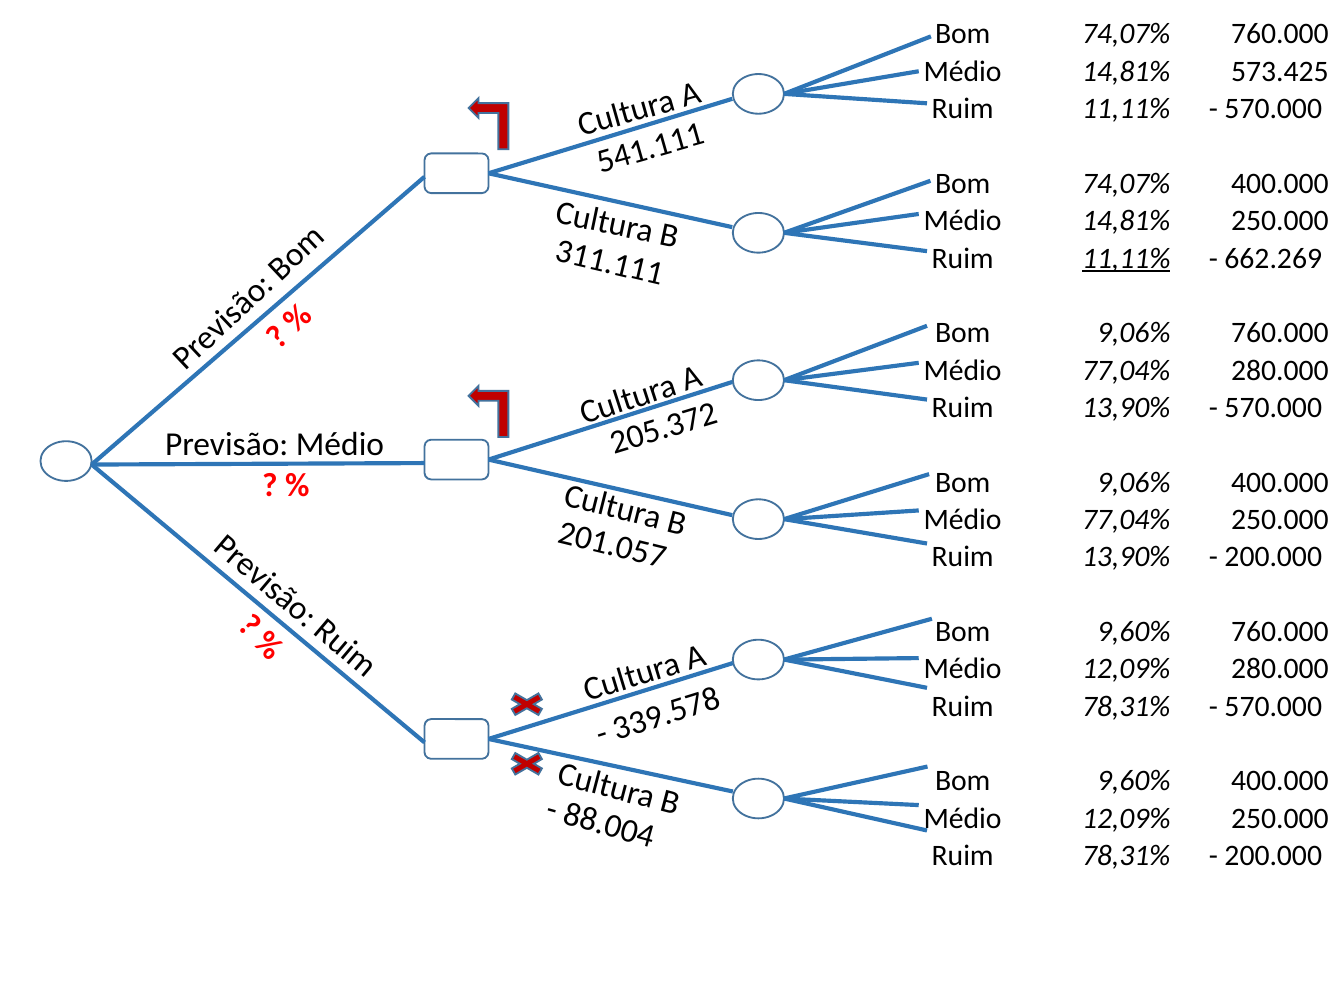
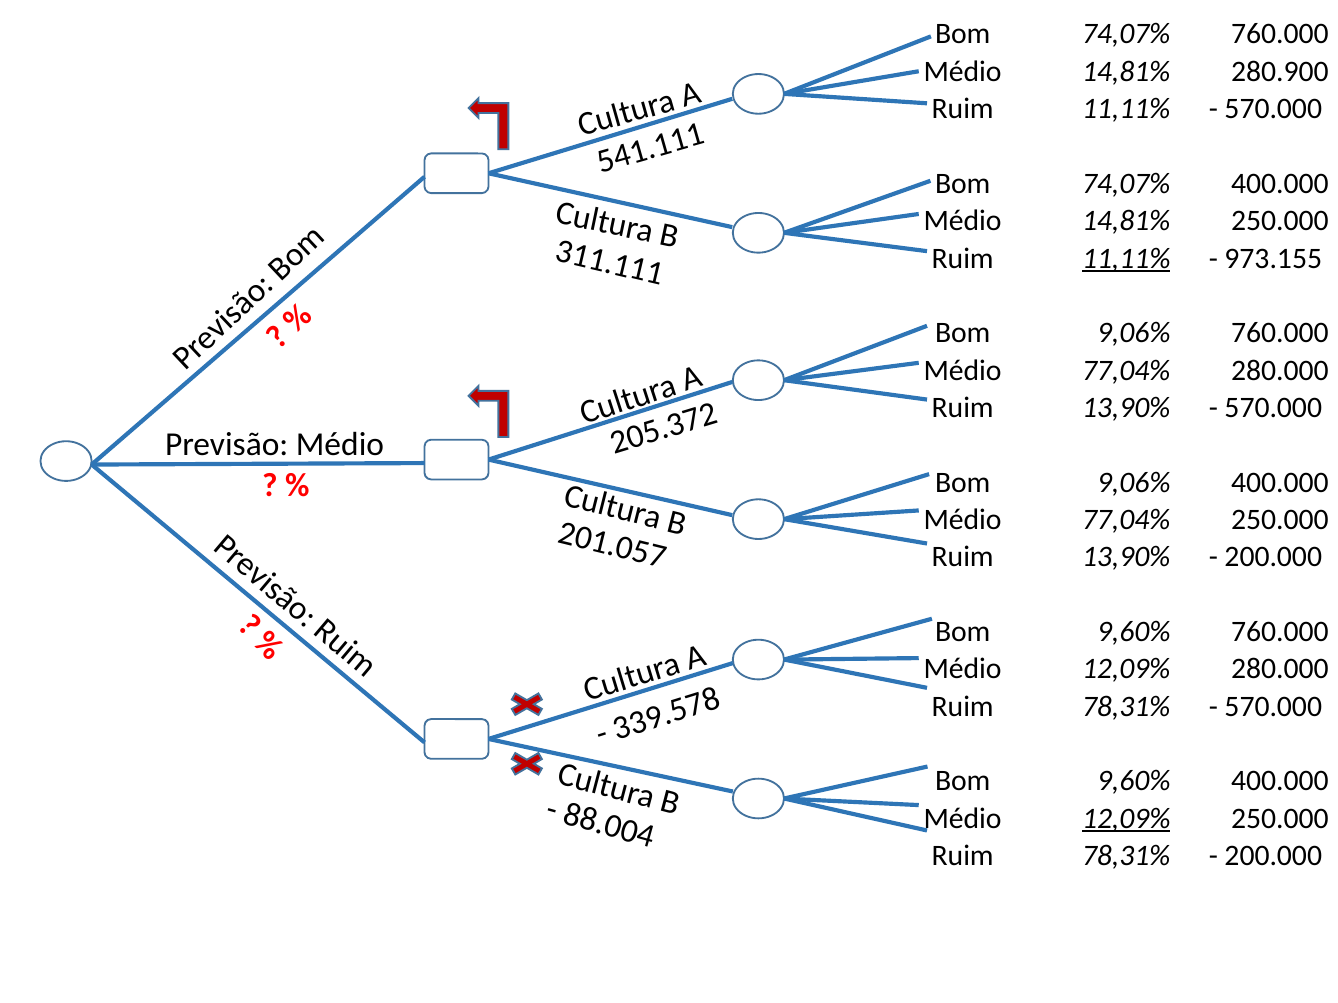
573.425: 573.425 -> 280.900
662.269: 662.269 -> 973.155
12,09% at (1126, 819) underline: none -> present
